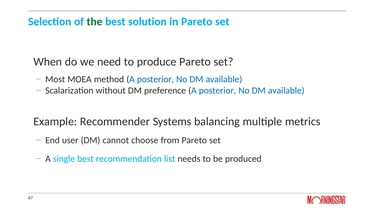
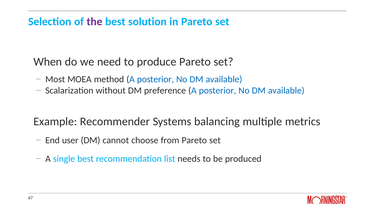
the colour: green -> purple
